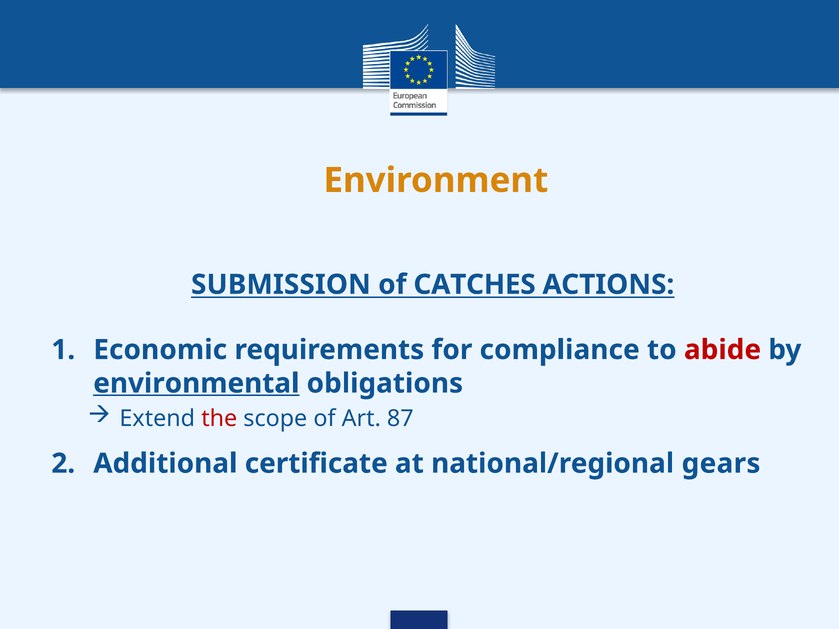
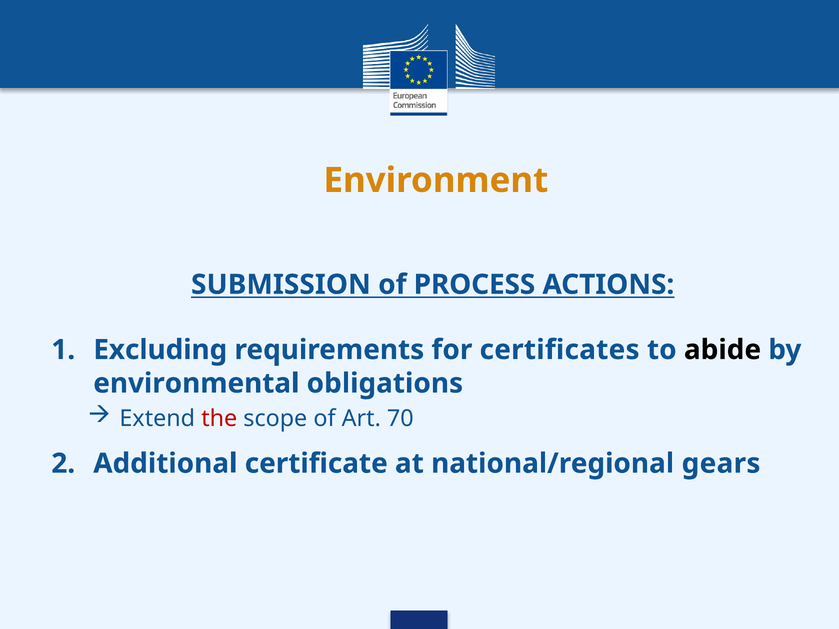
CATCHES: CATCHES -> PROCESS
Economic: Economic -> Excluding
compliance: compliance -> certificates
abide colour: red -> black
environmental underline: present -> none
87: 87 -> 70
